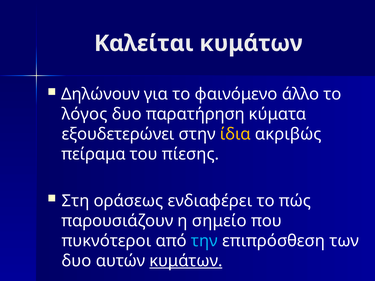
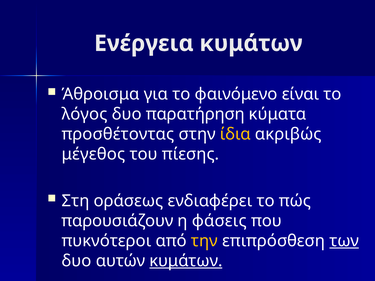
Καλείται: Καλείται -> Ενέργεια
Δηλώνουν: Δηλώνουν -> Άθροισμα
άλλο: άλλο -> είναι
εξουδετερώνει: εξουδετερώνει -> προσθέτοντας
πείραμα: πείραμα -> μέγεθος
σημείο: σημείο -> φάσεις
την colour: light blue -> yellow
των underline: none -> present
